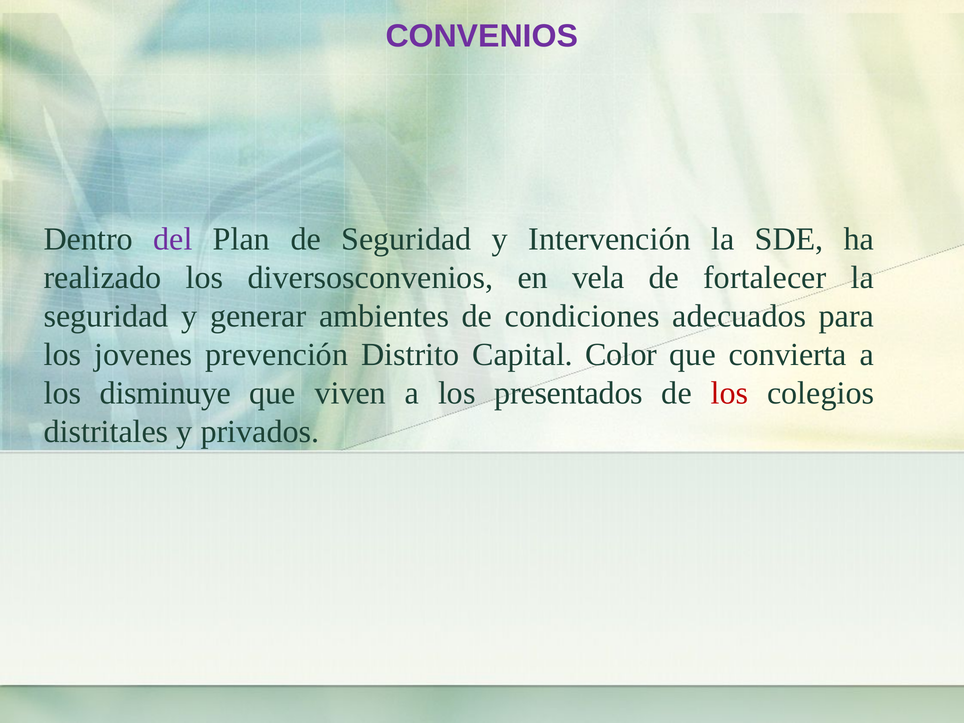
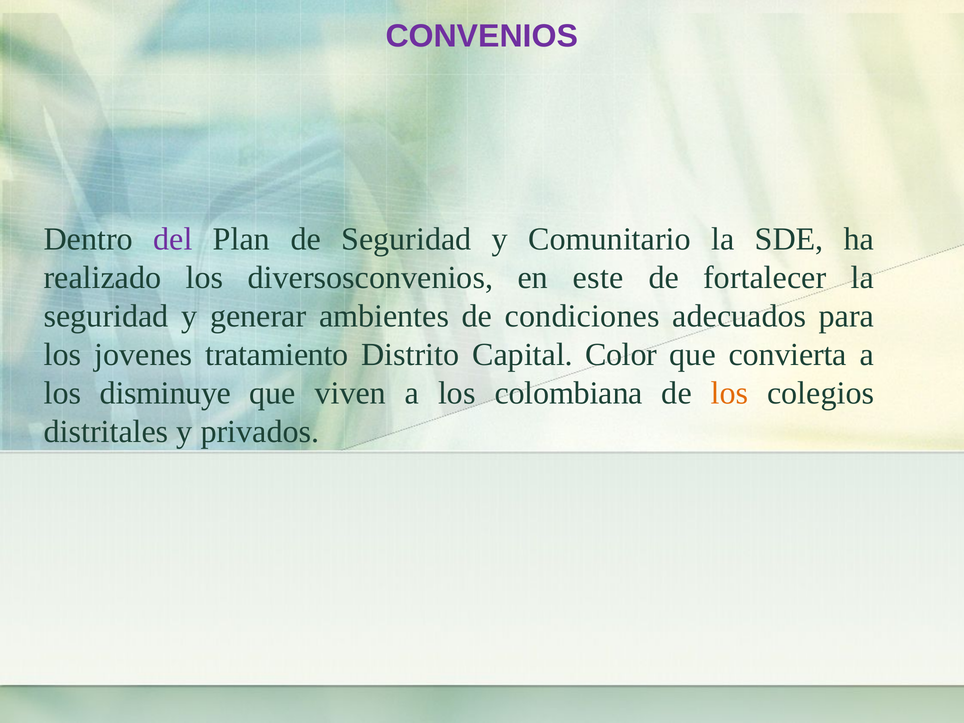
Intervención: Intervención -> Comunitario
vela: vela -> este
prevención: prevención -> tratamiento
presentados: presentados -> colombiana
los at (729, 393) colour: red -> orange
